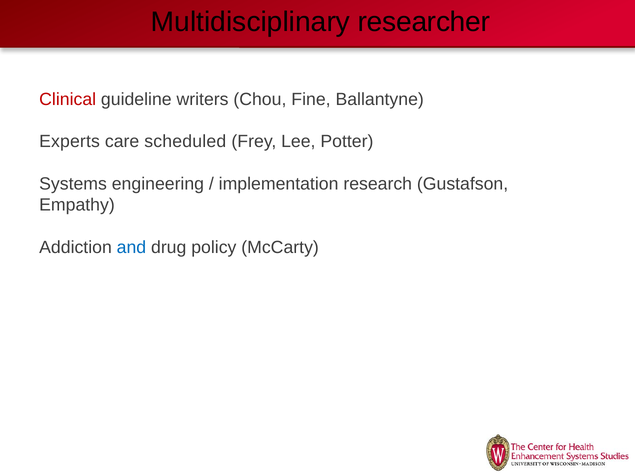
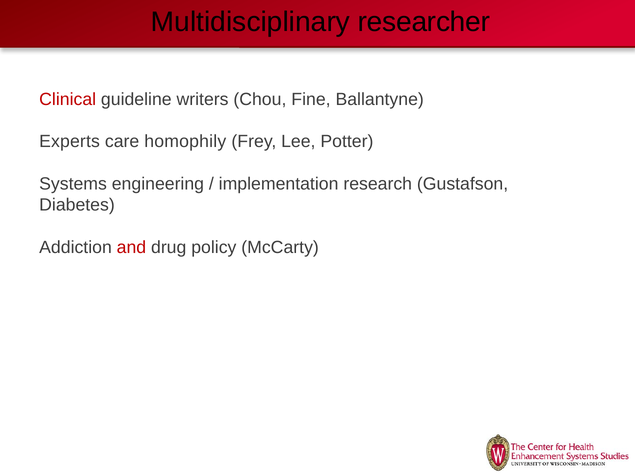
scheduled: scheduled -> homophily
Empathy: Empathy -> Diabetes
and colour: blue -> red
